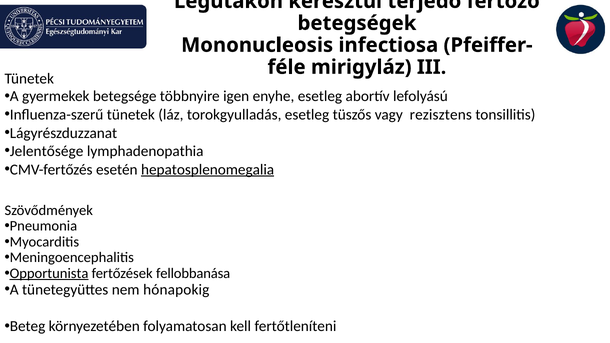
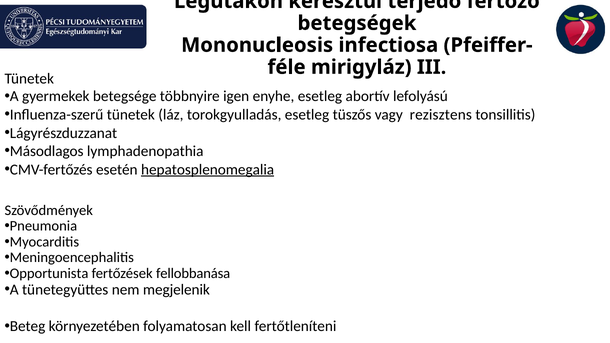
Jelentősége: Jelentősége -> Másodlagos
Opportunista underline: present -> none
hónapokig: hónapokig -> megjelenik
